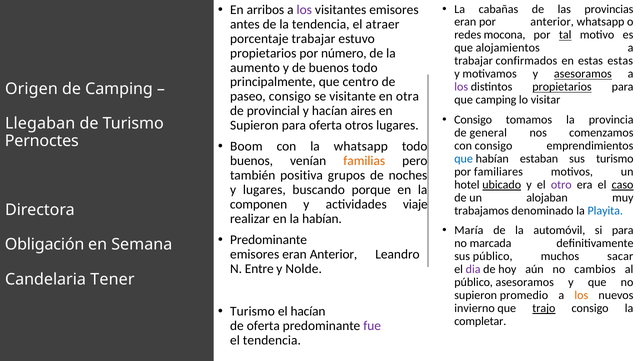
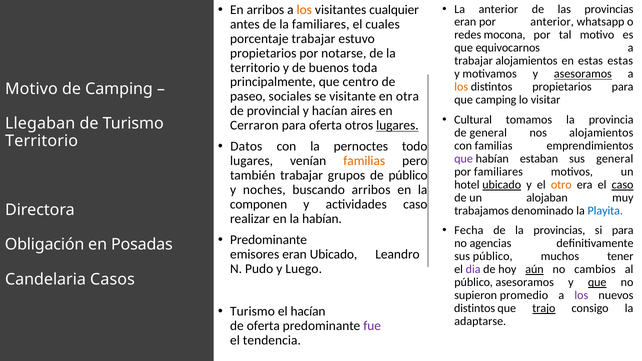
los at (304, 10) colour: purple -> orange
visitantes emisores: emisores -> cualquier
La cabañas: cabañas -> anterior
la tendencia: tendencia -> familiares
atraer: atraer -> cuales
tal underline: present -> none
alojamientos: alojamientos -> equivocarnos
número: número -> notarse
trabajar confirmados: confirmados -> alojamientos
aumento at (255, 68): aumento -> territorio
buenos todo: todo -> toda
los at (461, 87) colour: purple -> orange
propietarios at (562, 87) underline: present -> none
Origen at (31, 89): Origen -> Motivo
paseo consigo: consigo -> sociales
Consigo at (473, 120): Consigo -> Cultural
Supieron at (254, 125): Supieron -> Cerraron
lugares at (397, 125) underline: none -> present
nos comenzamos: comenzamos -> alojamientos
Pernoctes at (42, 141): Pernoctes -> Territorio
Boom: Boom -> Datos
la whatsapp: whatsapp -> pernoctes
con consigo: consigo -> familias
que at (464, 159) colour: blue -> purple
sus turismo: turismo -> general
buenos at (252, 161): buenos -> lugares
también positiva: positiva -> trabajar
de noches: noches -> público
otro colour: purple -> orange
y lugares: lugares -> noches
buscando porque: porque -> arribos
actividades viaje: viaje -> caso
María: María -> Fecha
la automóvil: automóvil -> provincias
marcada: marcada -> agencias
Semana: Semana -> Posadas
eran Anterior: Anterior -> Ubicado
sacar: sacar -> tener
Entre: Entre -> Pudo
Nolde: Nolde -> Luego
aún underline: none -> present
Tener: Tener -> Casos
que at (597, 282) underline: none -> present
los at (581, 296) colour: orange -> purple
invierno at (475, 309): invierno -> distintos
completar: completar -> adaptarse
